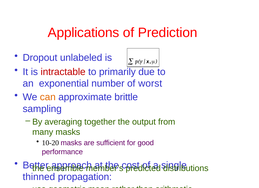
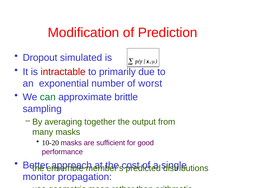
Applications: Applications -> Modification
unlabeled: unlabeled -> simulated
can colour: orange -> green
thinned: thinned -> monitor
